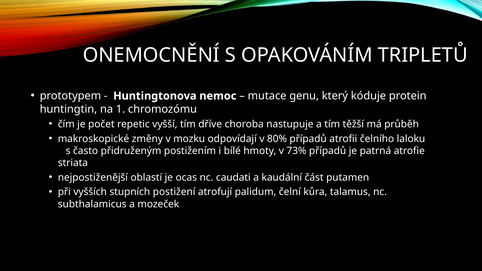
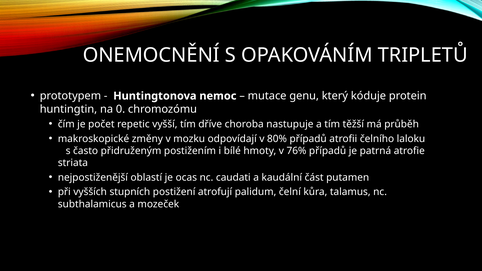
1: 1 -> 0
73%: 73% -> 76%
